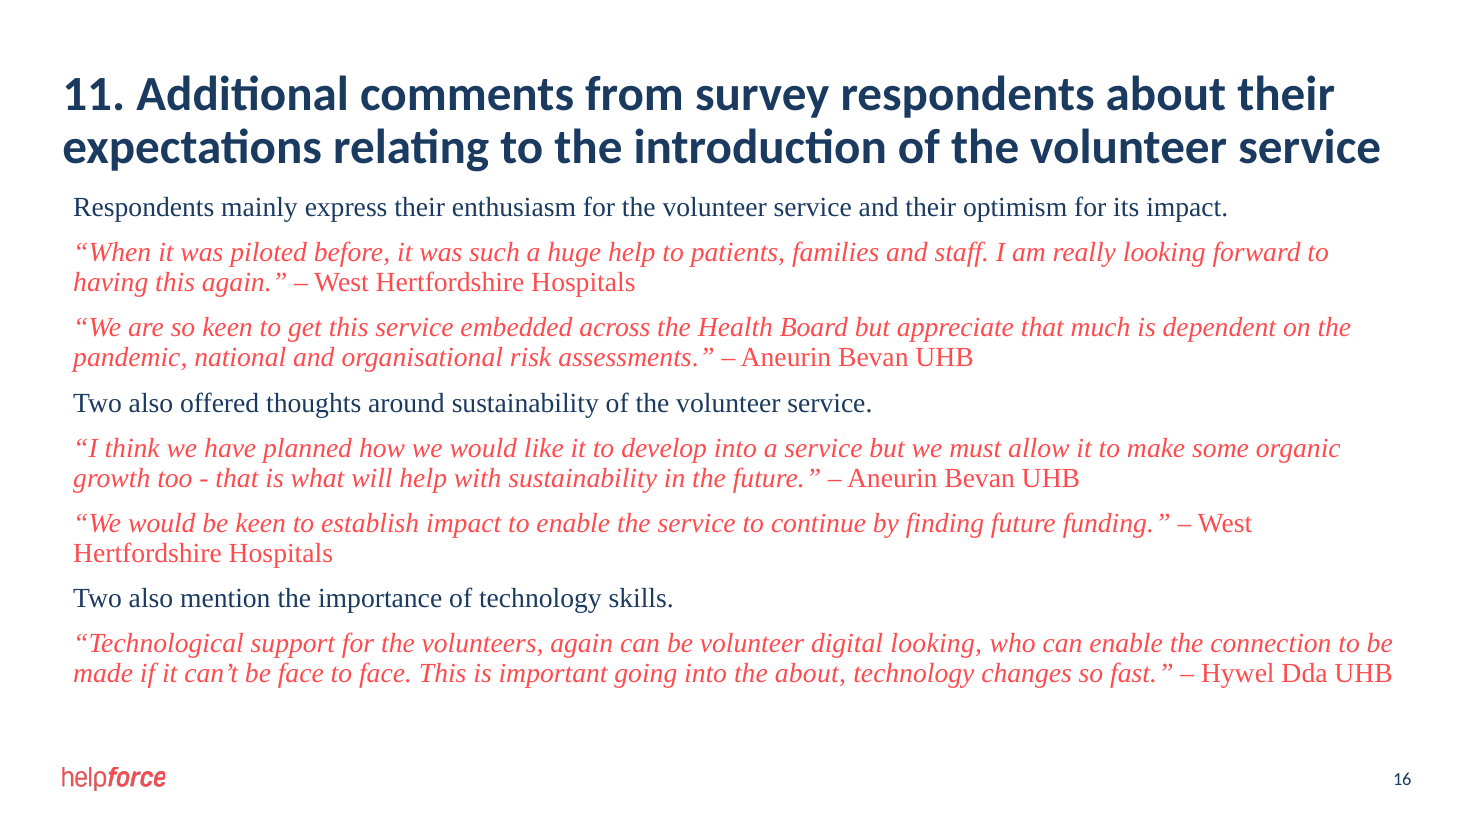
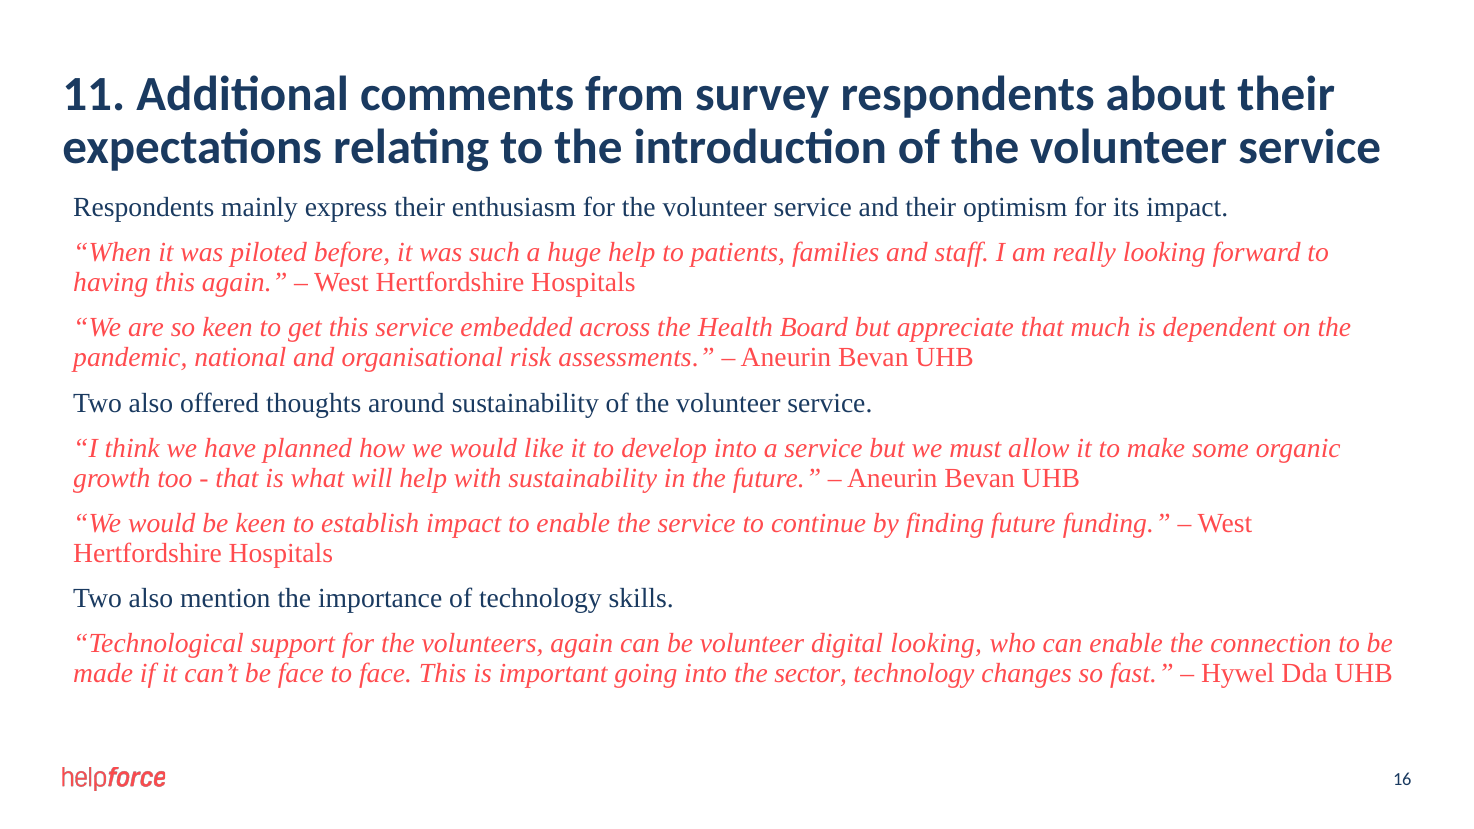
the about: about -> sector
